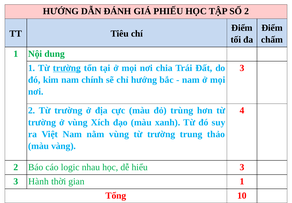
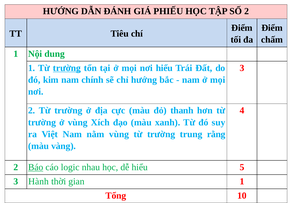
nơi chia: chia -> hiểu
trùng: trùng -> thanh
thảo: thảo -> rằng
Báo underline: none -> present
hiểu 3: 3 -> 5
